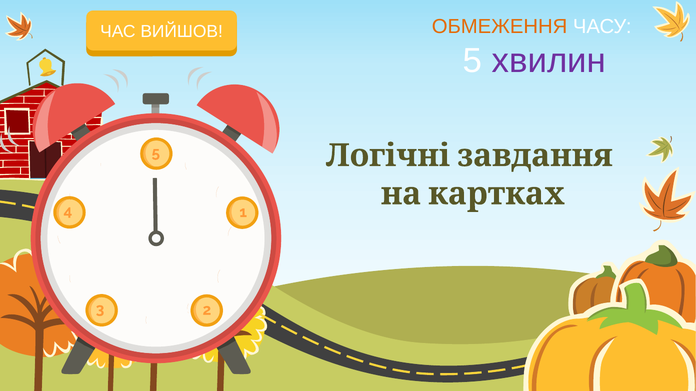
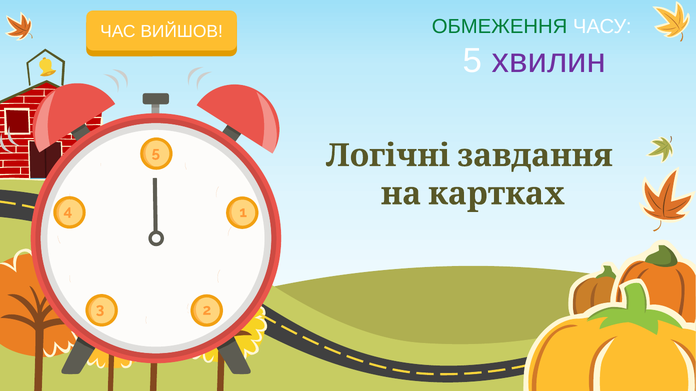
ОБМЕЖЕННЯ colour: orange -> green
